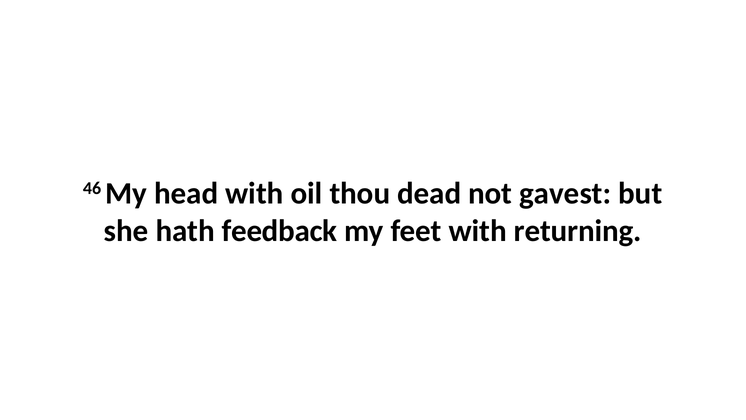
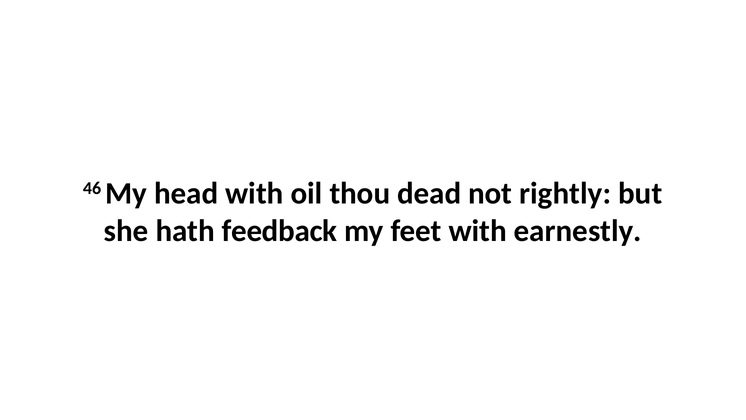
gavest: gavest -> rightly
returning: returning -> earnestly
